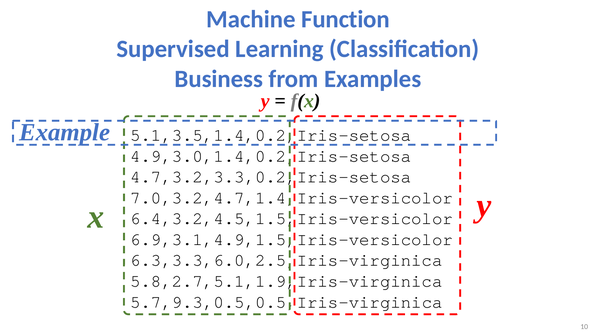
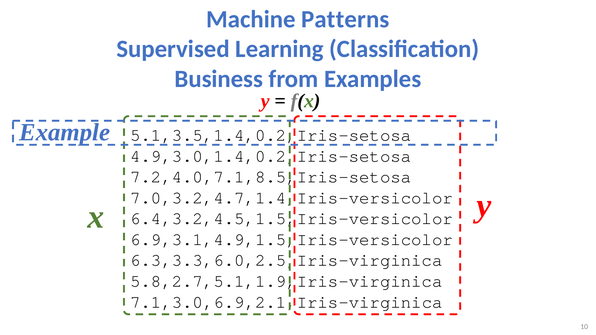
Function: Function -> Patterns
4.7,3.2,3.3,0.2,Iris-setosa: 4.7,3.2,3.3,0.2,Iris-setosa -> 7.2,4.0,7.1,8.5,Iris-setosa
5.7,9.3,0.5,0.5,Iris-virginica: 5.7,9.3,0.5,0.5,Iris-virginica -> 7.1,3.0,6.9,2.1,Iris-virginica
